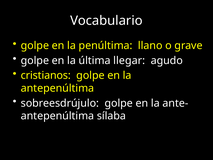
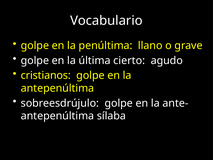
llegar: llegar -> cierto
